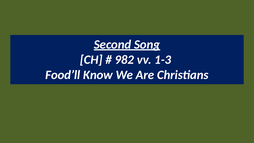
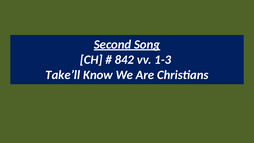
982: 982 -> 842
Food’ll: Food’ll -> Take’ll
